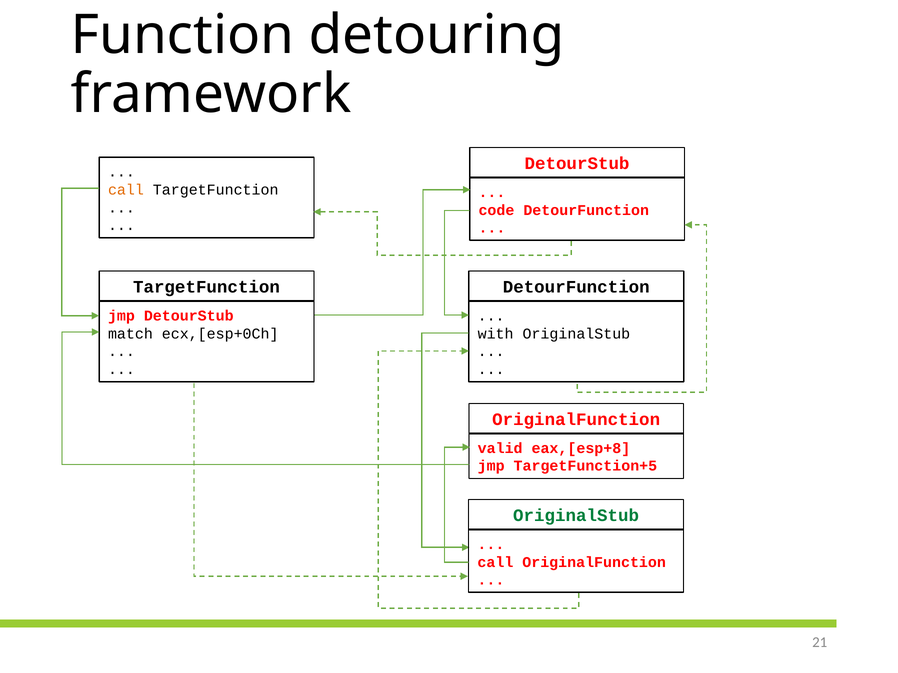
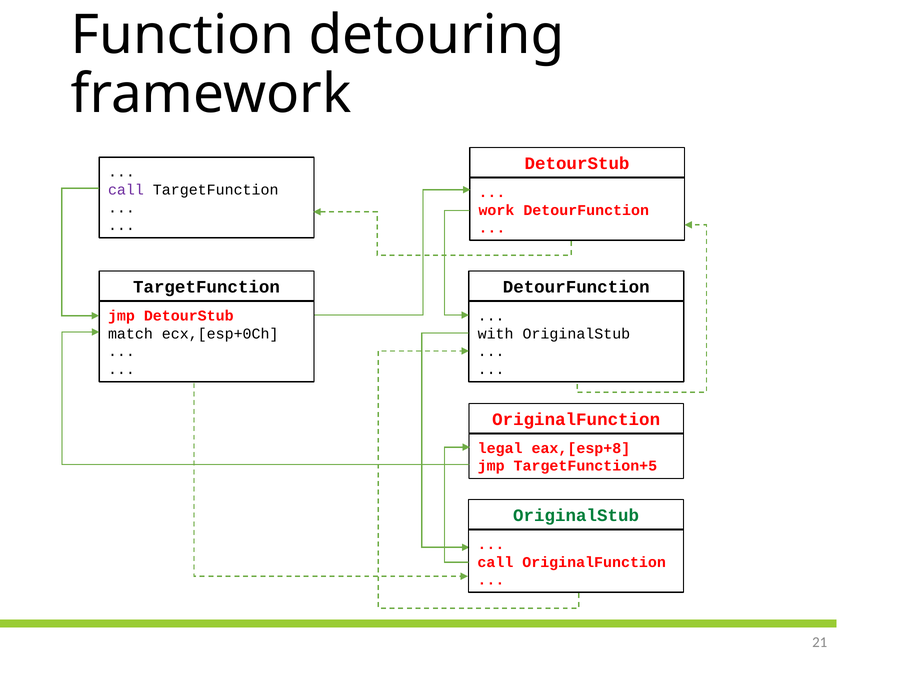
call at (126, 190) colour: orange -> purple
code: code -> work
valid: valid -> legal
